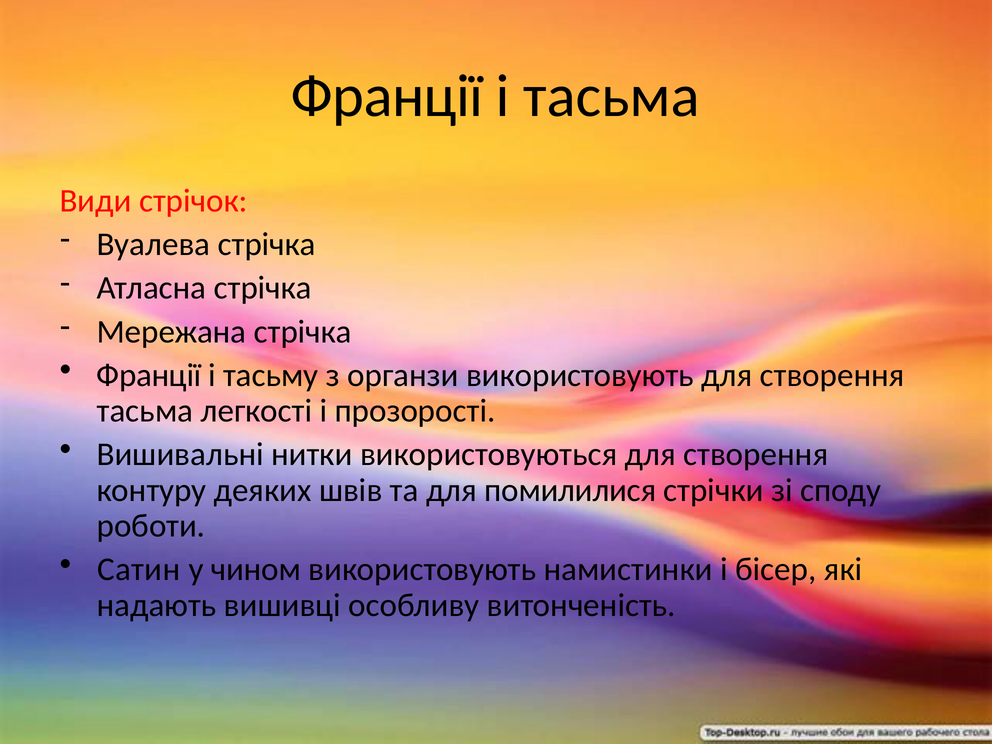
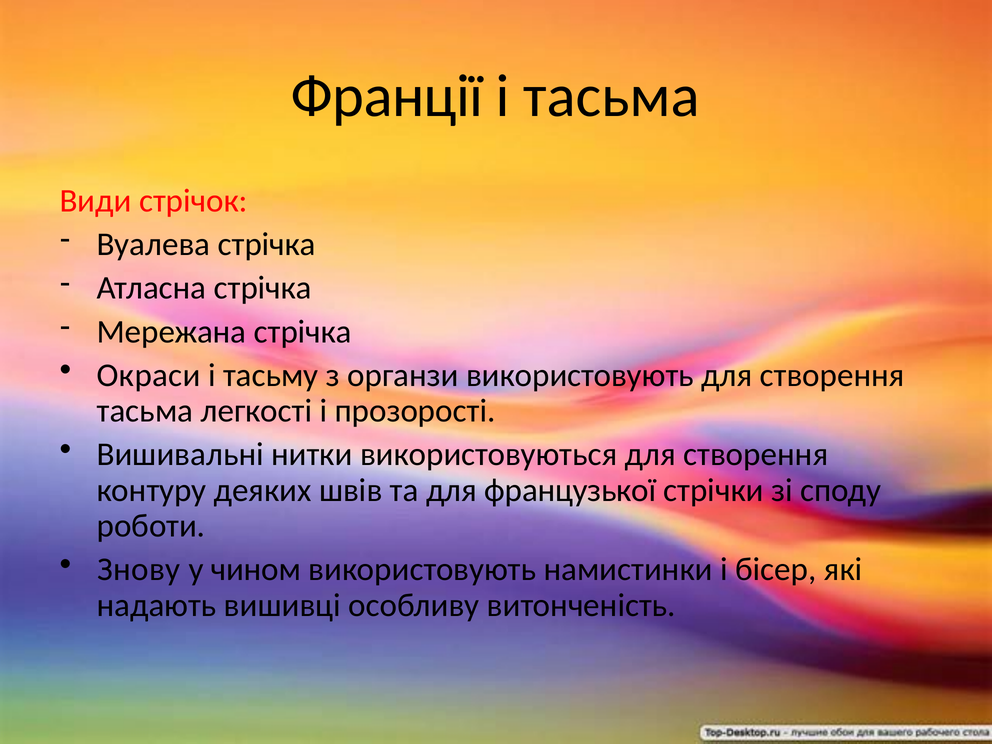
Франції at (149, 375): Франції -> Окраси
помилилися: помилилися -> французької
Сатин: Сатин -> Знову
